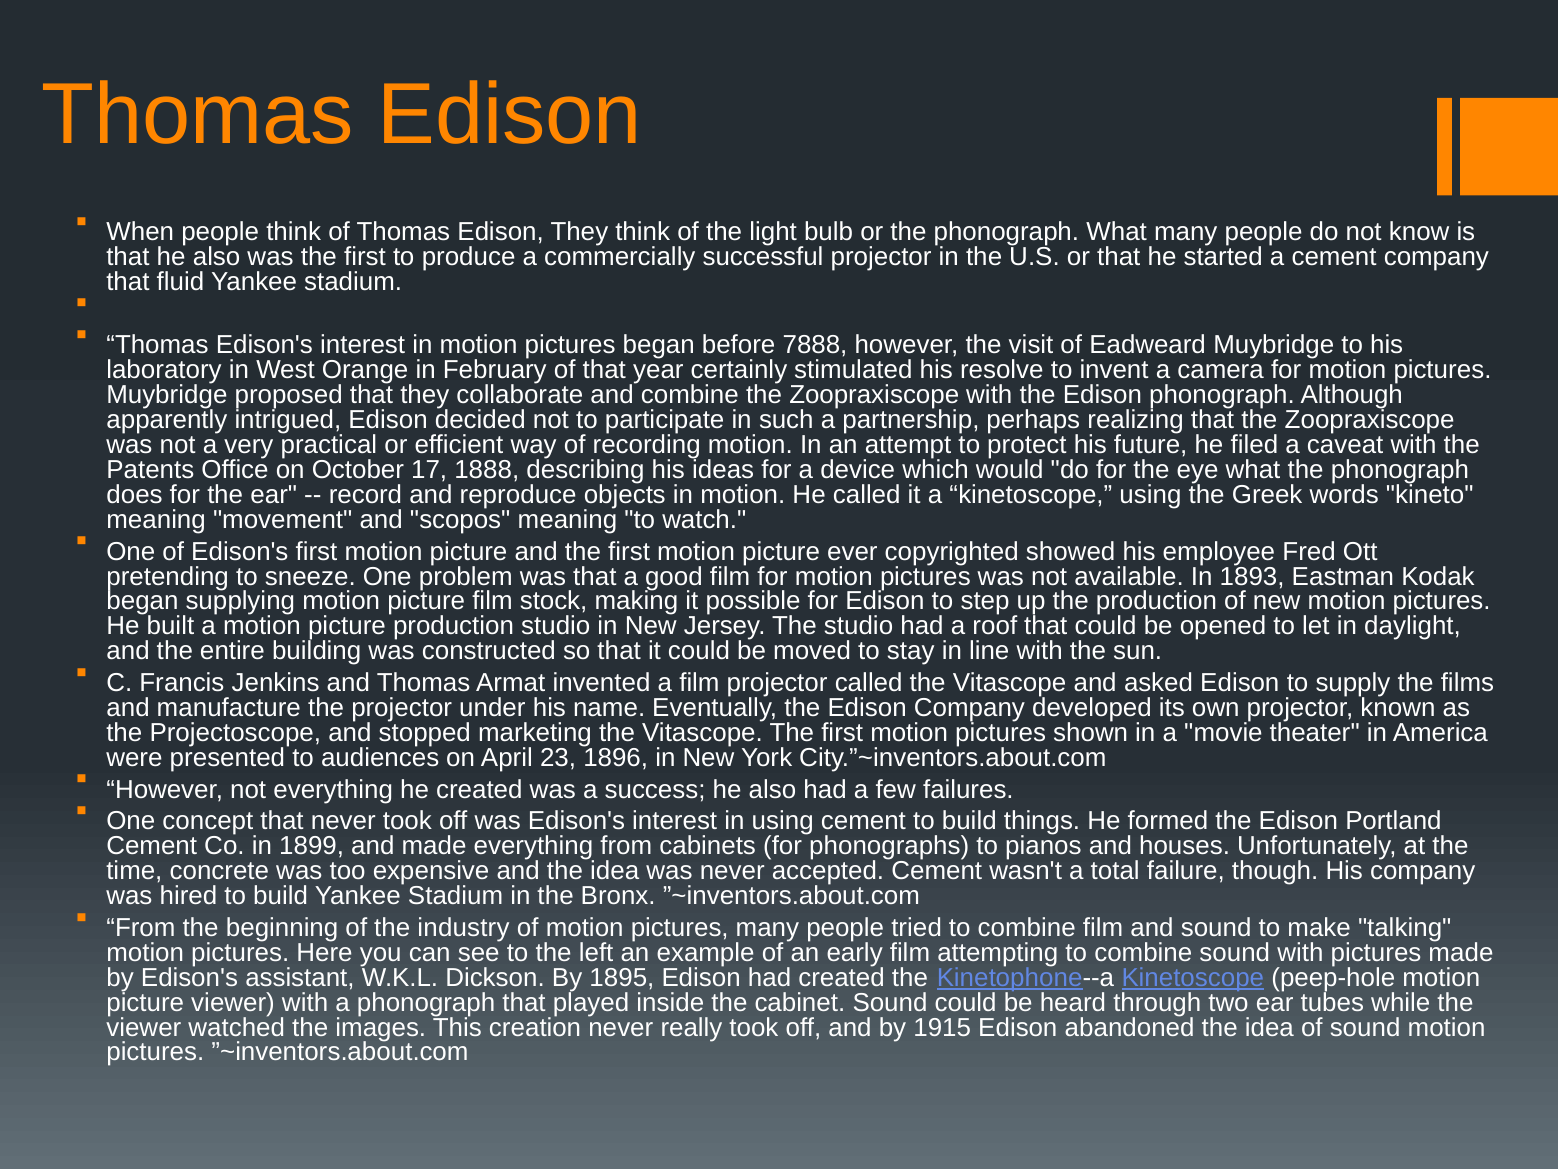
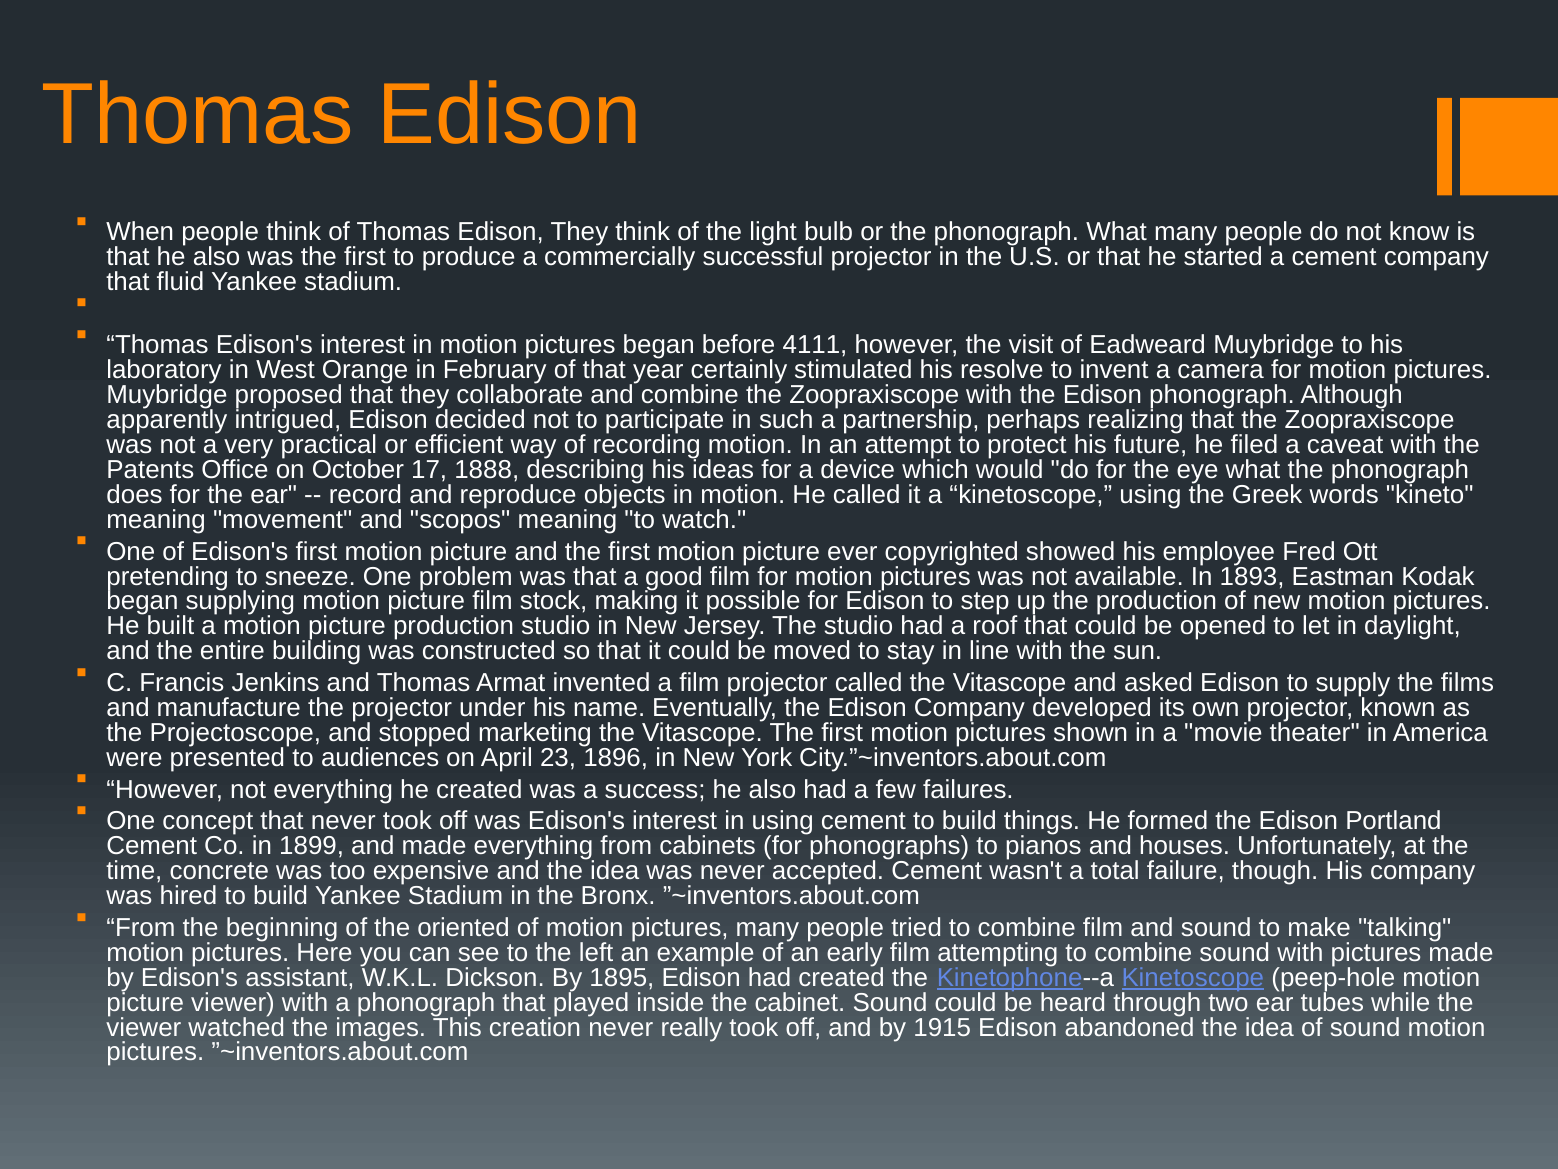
7888: 7888 -> 4111
industry: industry -> oriented
